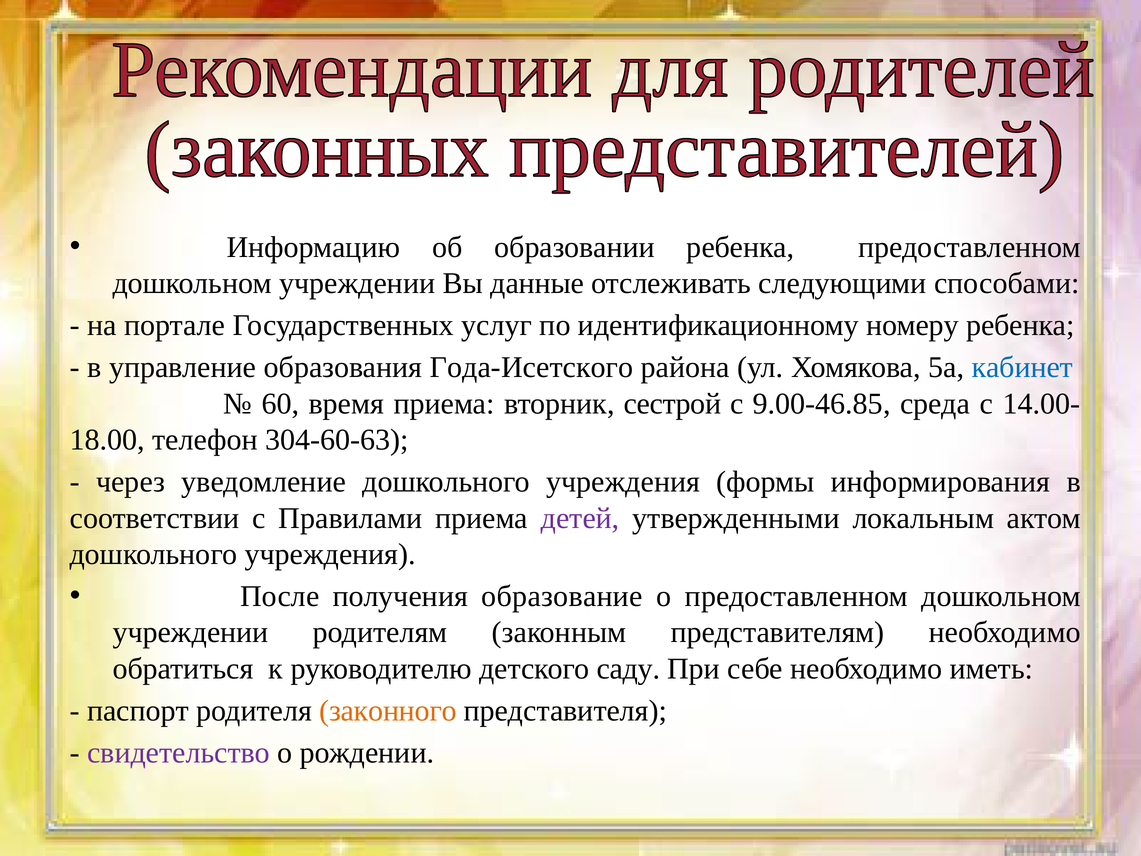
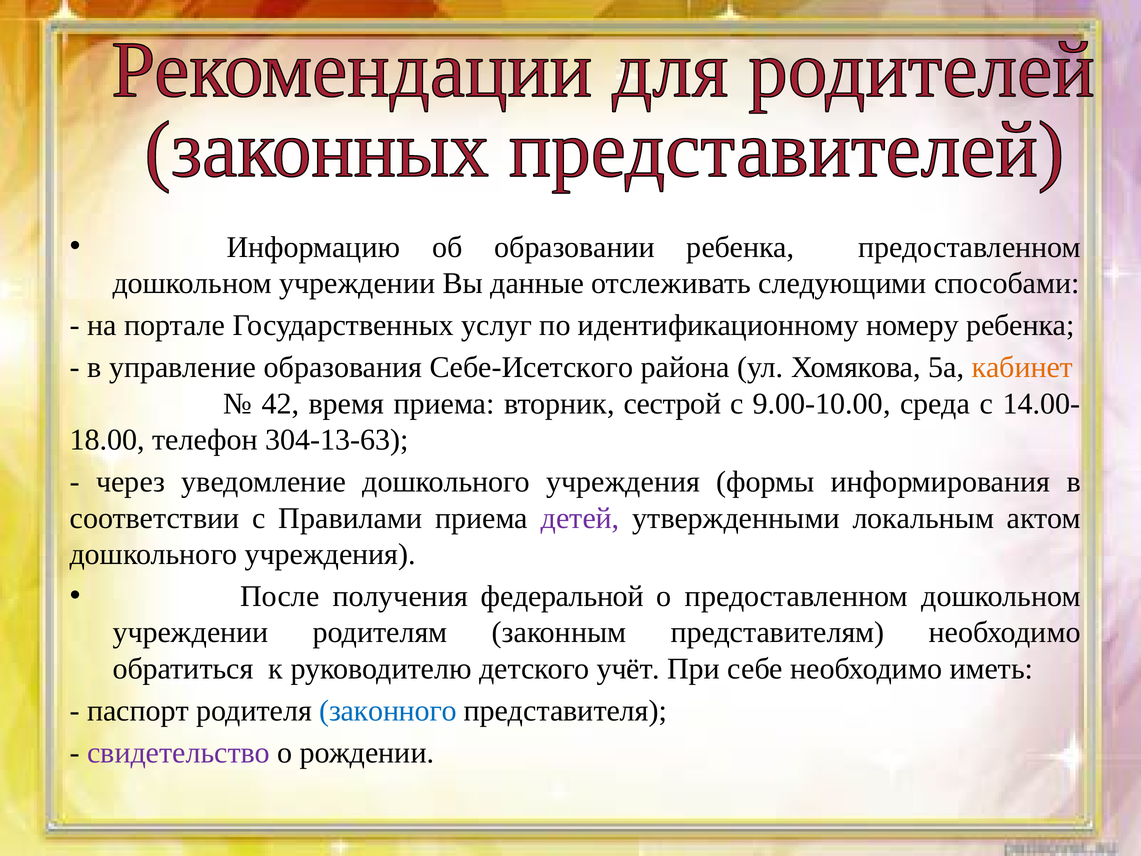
Года-Исетского: Года-Исетского -> Себе-Исетского
кабинет colour: blue -> orange
60: 60 -> 42
9.00-46.85: 9.00-46.85 -> 9.00-10.00
304-60-63: 304-60-63 -> 304-13-63
образование: образование -> федеральной
саду: саду -> учёт
законного colour: orange -> blue
